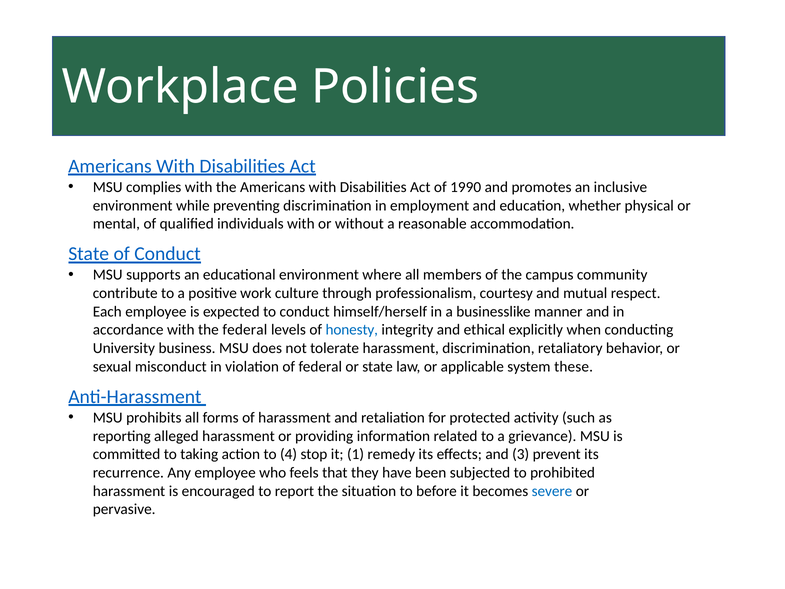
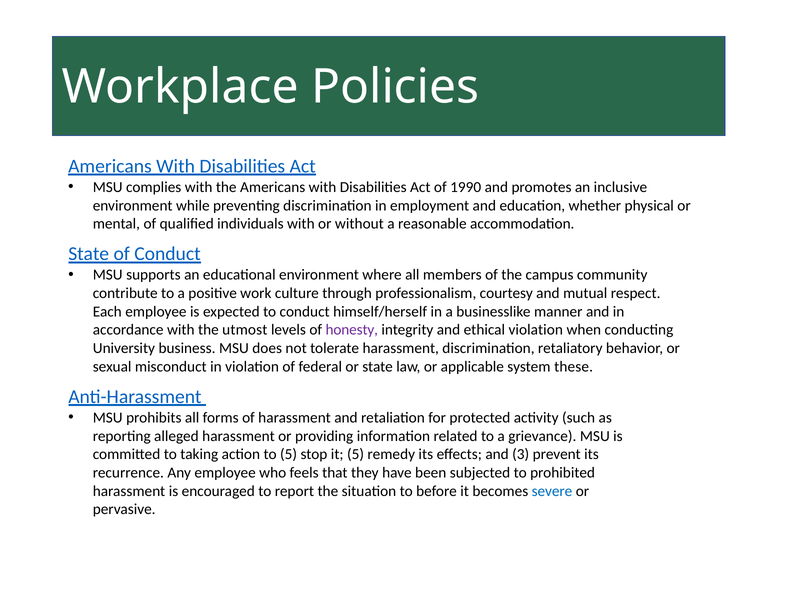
the federal: federal -> utmost
honesty colour: blue -> purple
ethical explicitly: explicitly -> violation
to 4: 4 -> 5
it 1: 1 -> 5
